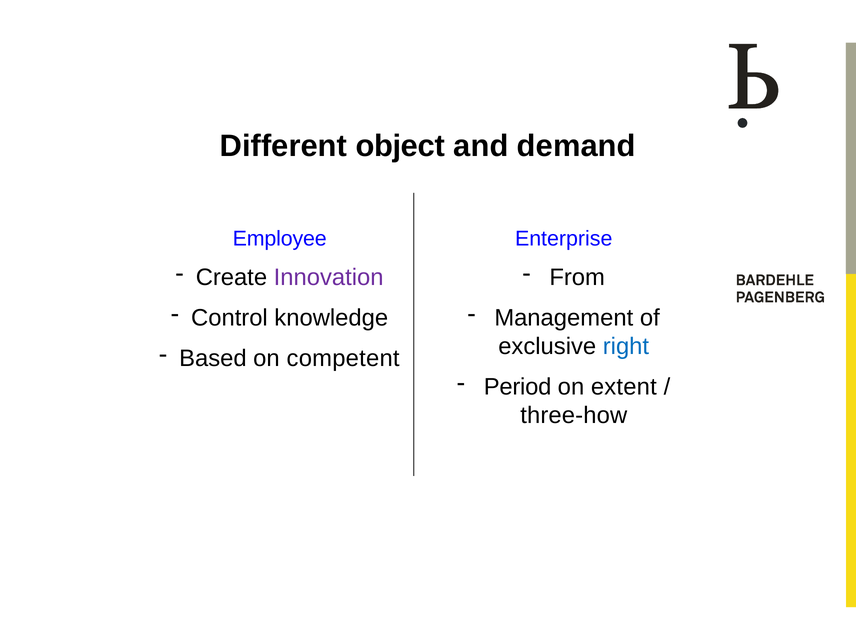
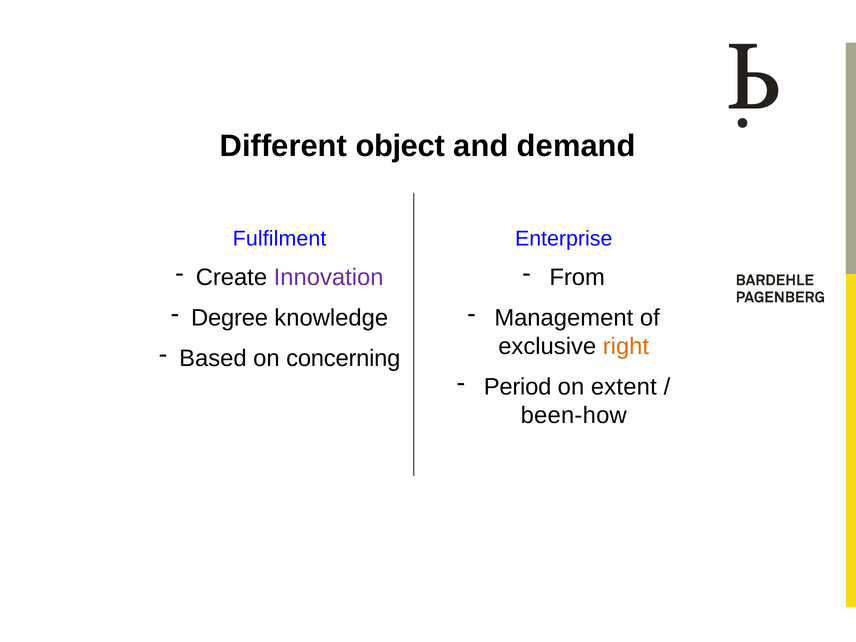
Employee: Employee -> Fulfilment
Control: Control -> Degree
right colour: blue -> orange
competent: competent -> concerning
three-how: three-how -> been-how
